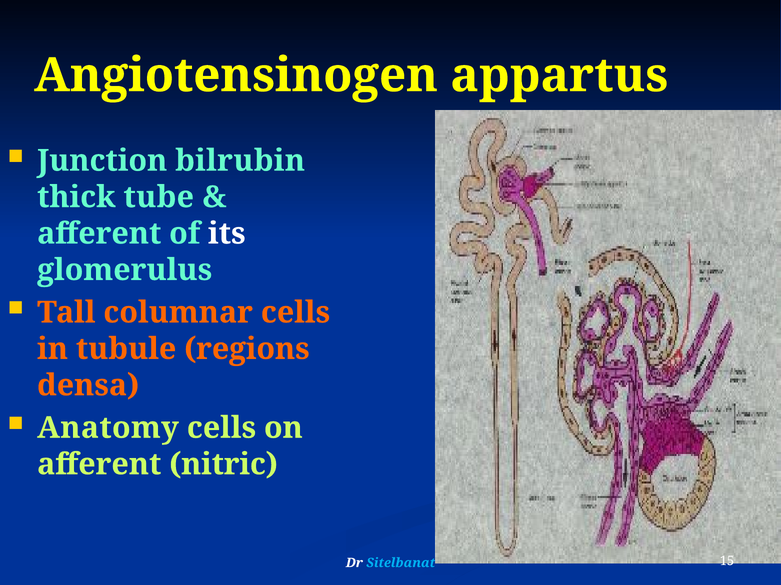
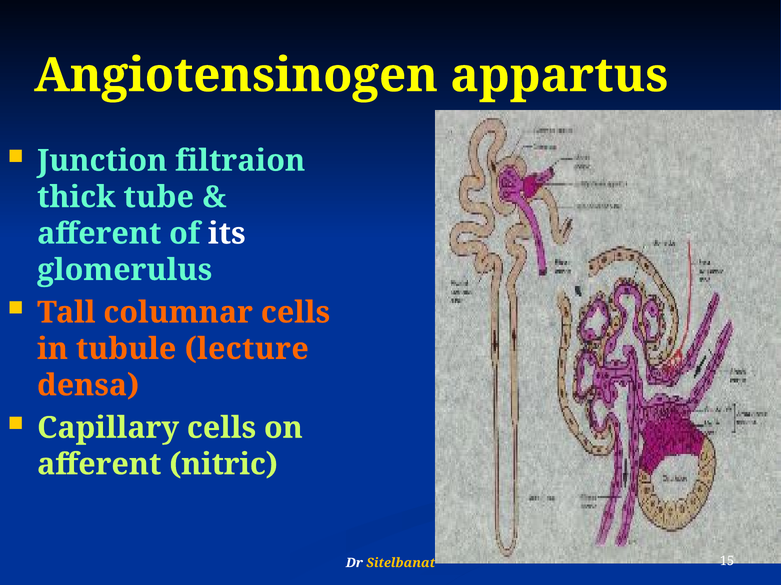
bilrubin: bilrubin -> filtraion
regions: regions -> lecture
Anatomy: Anatomy -> Capillary
Sitelbanat colour: light blue -> yellow
